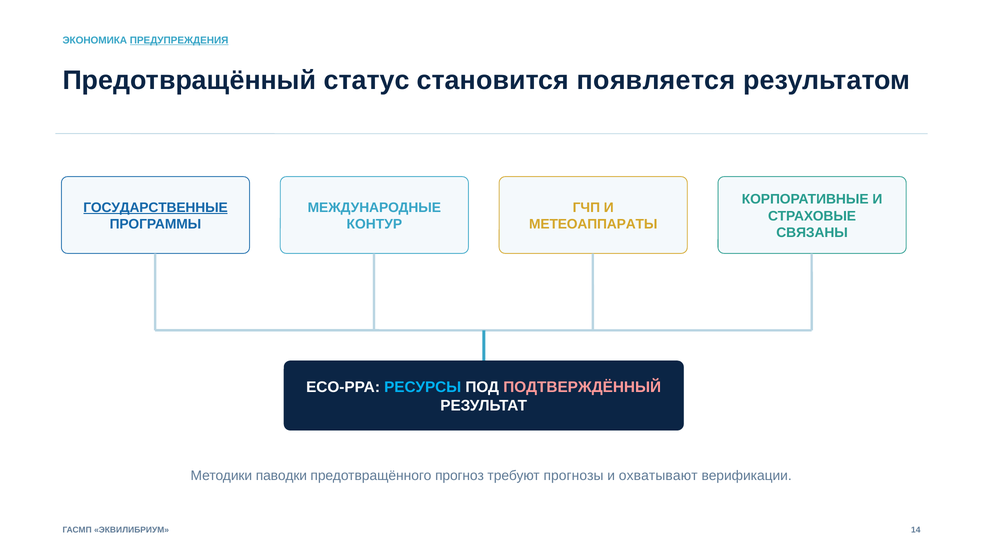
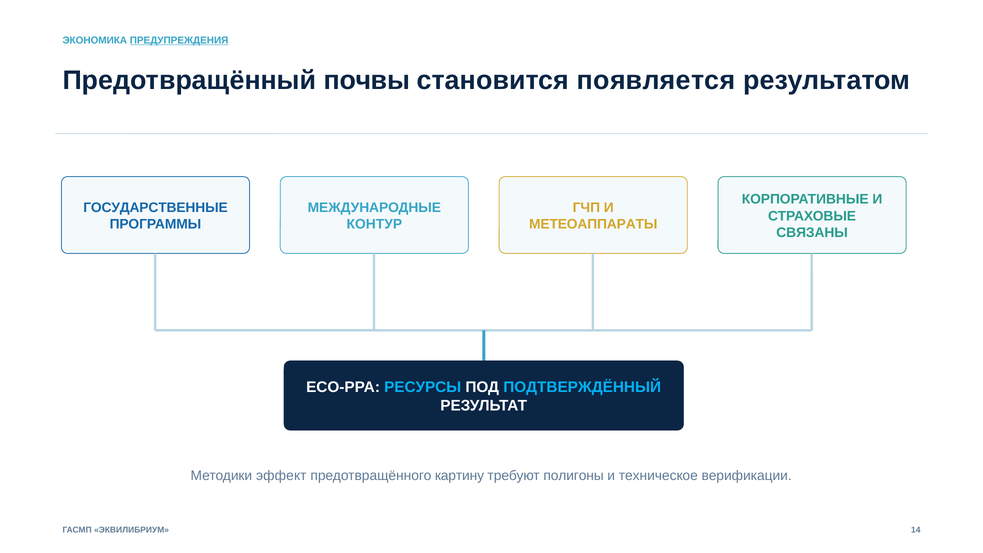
статус: статус -> почвы
ГОСУДАРСТВЕННЫЕ underline: present -> none
ПОДТВЕРЖДЁННЫЙ colour: pink -> light blue
паводки: паводки -> эффект
прогноз: прогноз -> картину
прогнозы: прогнозы -> полигоны
охватывают: охватывают -> техническое
